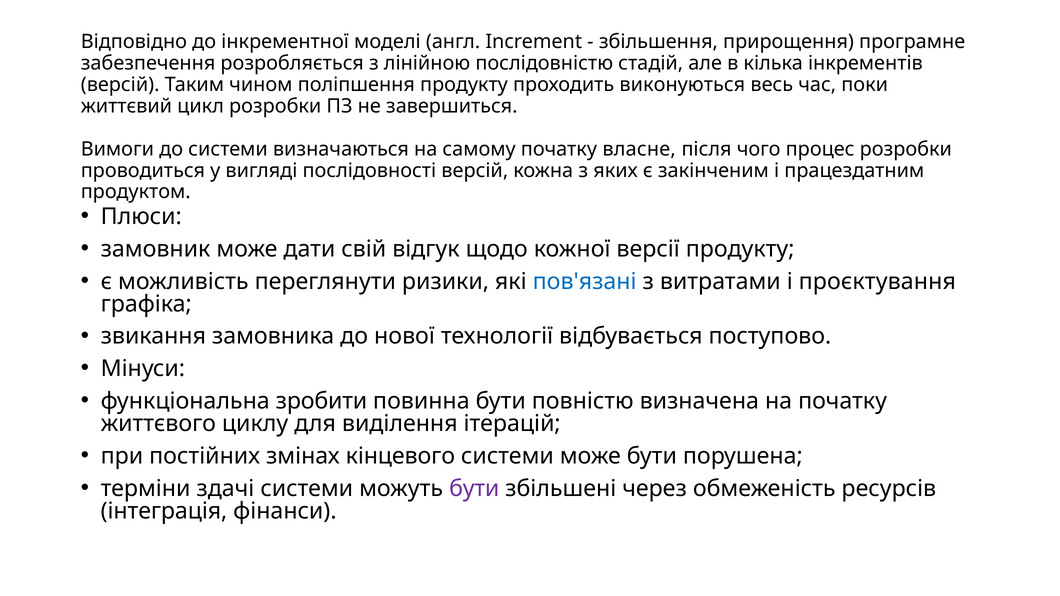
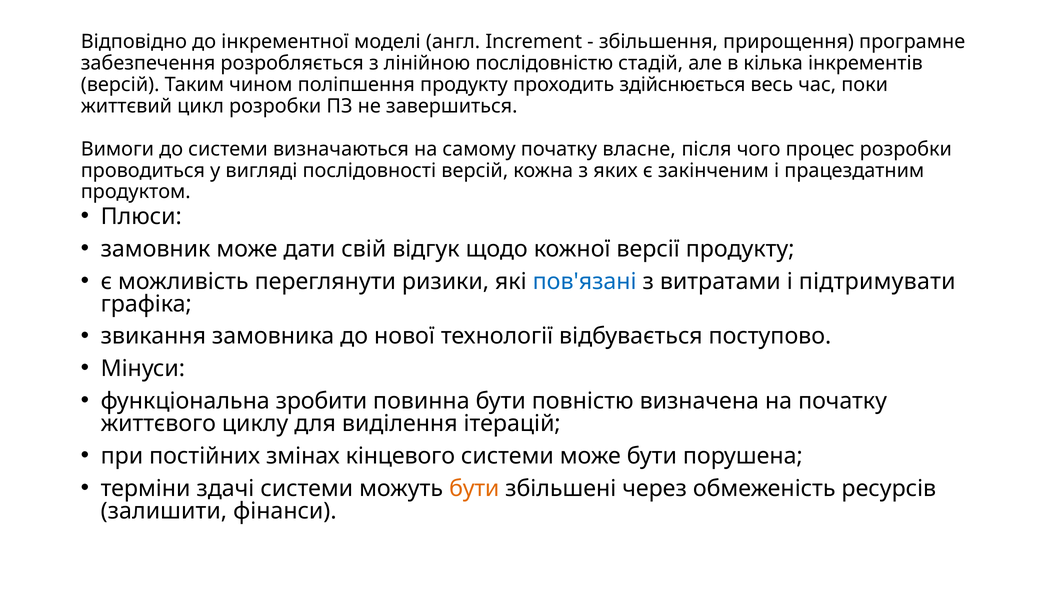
виконуються: виконуються -> здійснюється
проєктування: проєктування -> підтримувати
бути at (474, 489) colour: purple -> orange
інтеграція: інтеграція -> залишити
